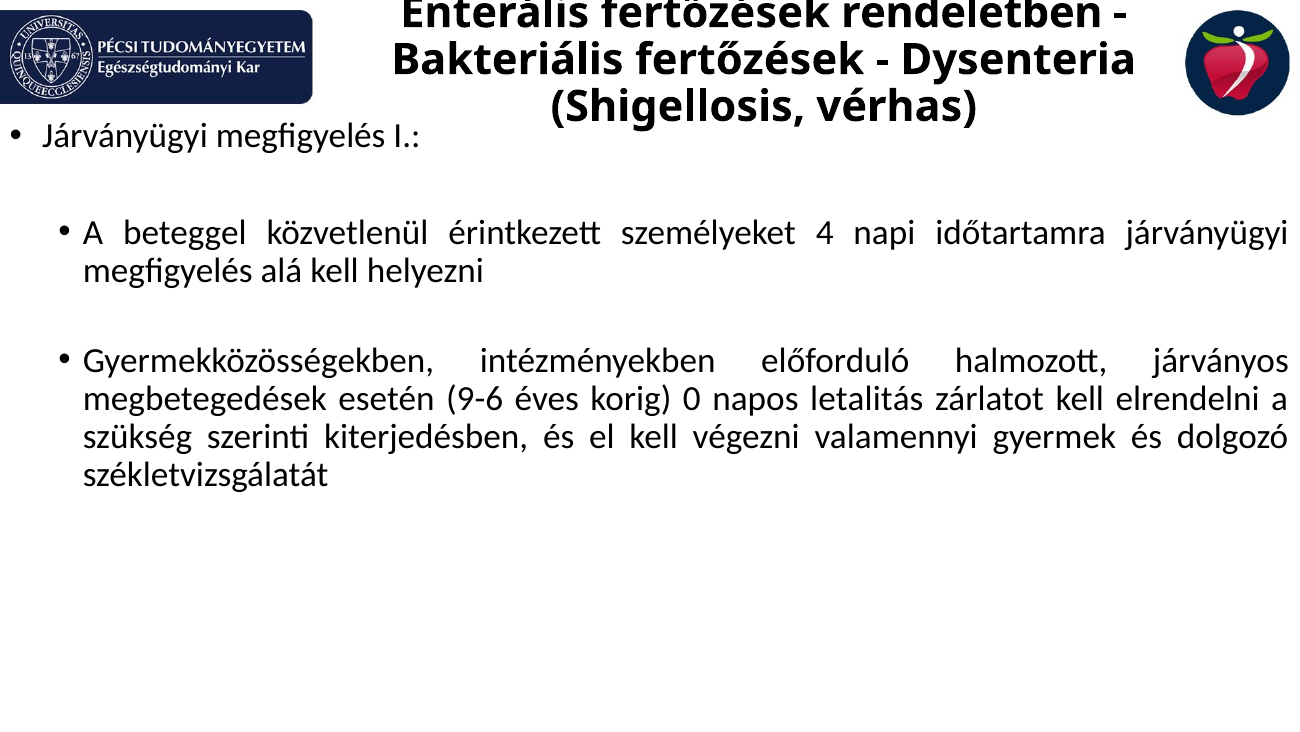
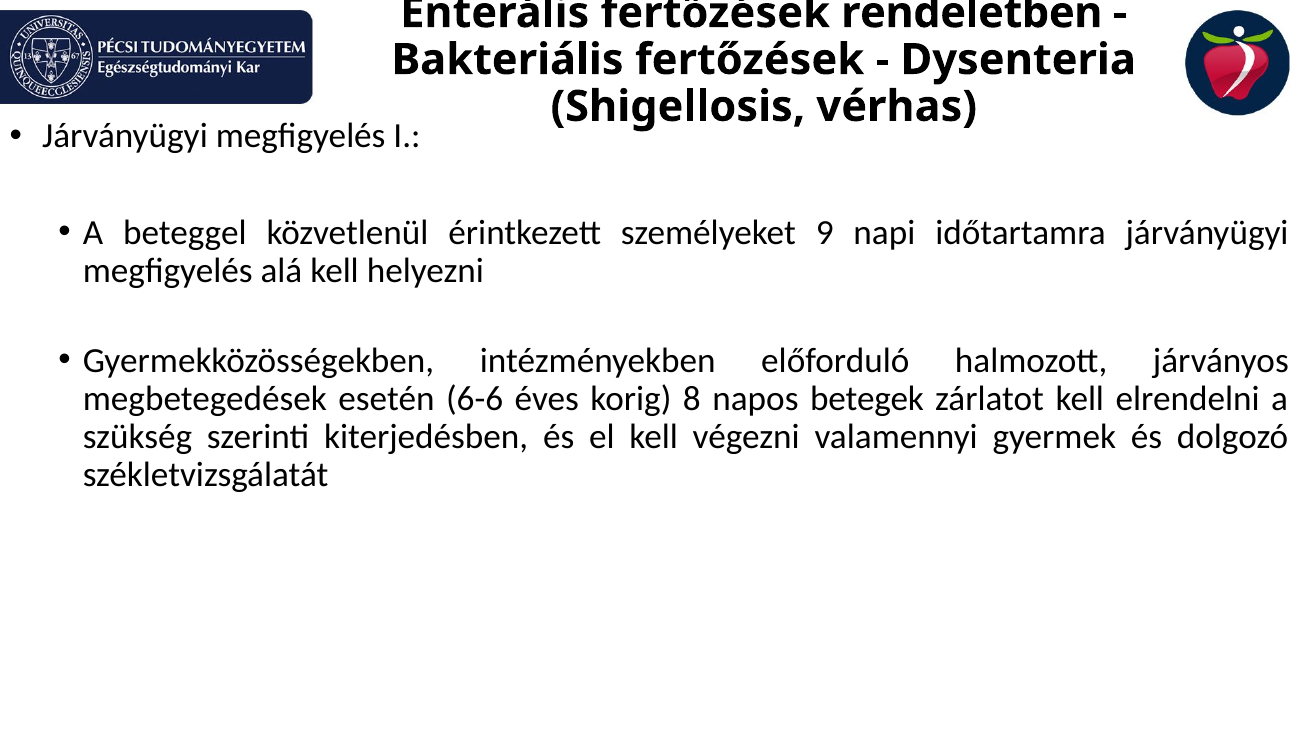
4: 4 -> 9
9-6: 9-6 -> 6-6
0: 0 -> 8
letalitás: letalitás -> betegek
